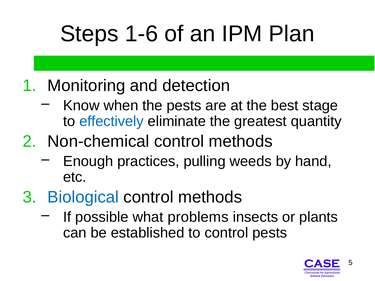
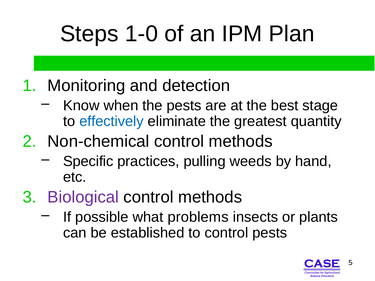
1-6: 1-6 -> 1-0
Enough: Enough -> Specific
Biological colour: blue -> purple
